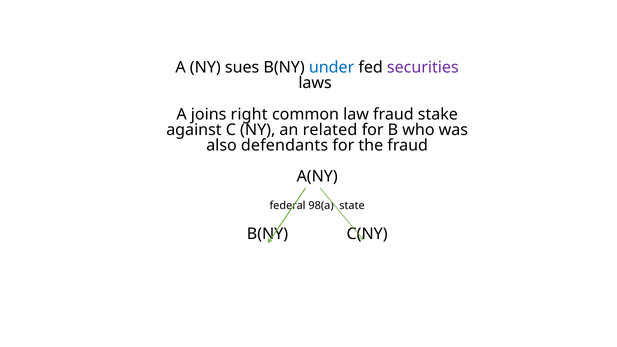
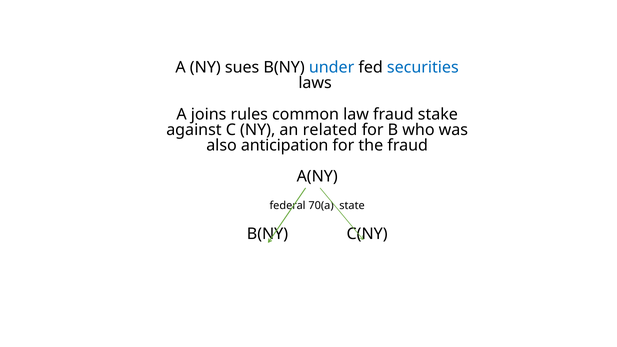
securities colour: purple -> blue
right: right -> rules
defendants: defendants -> anticipation
98(a: 98(a -> 70(a
